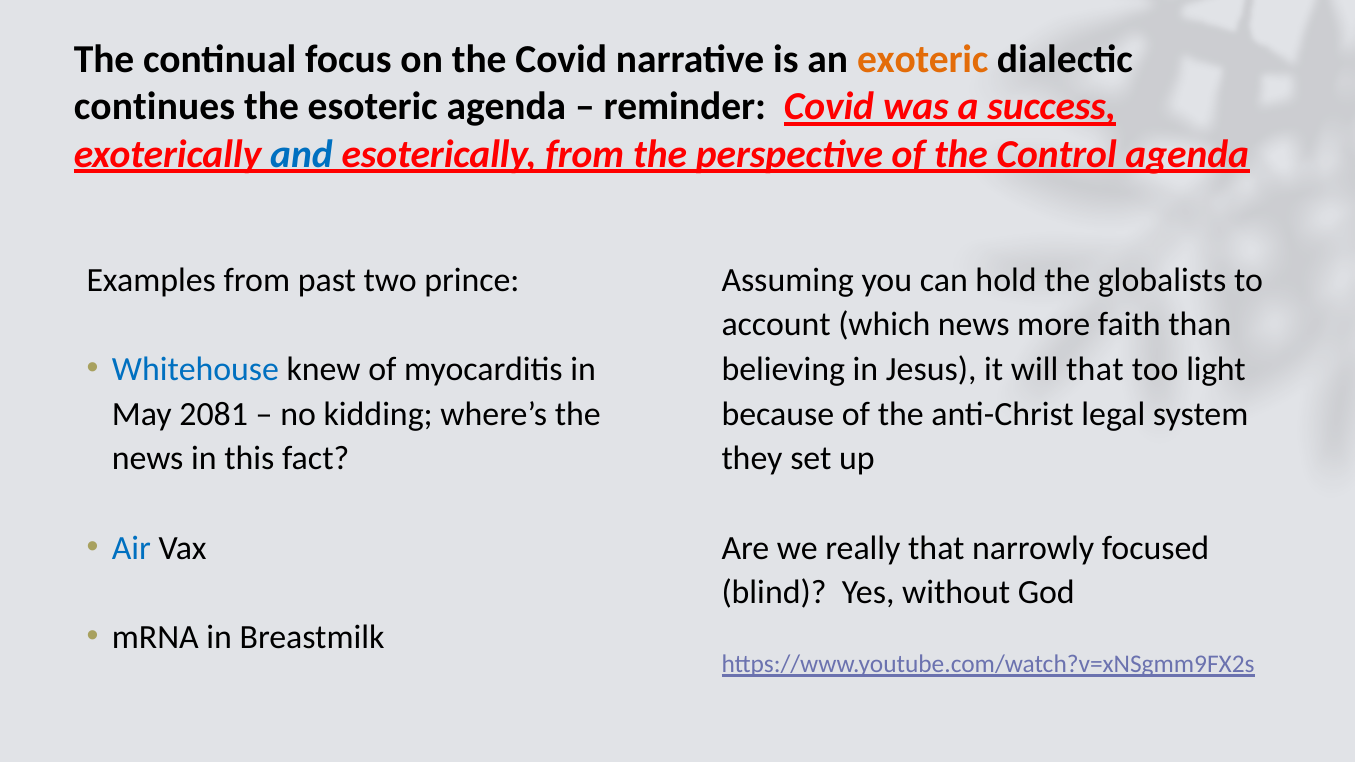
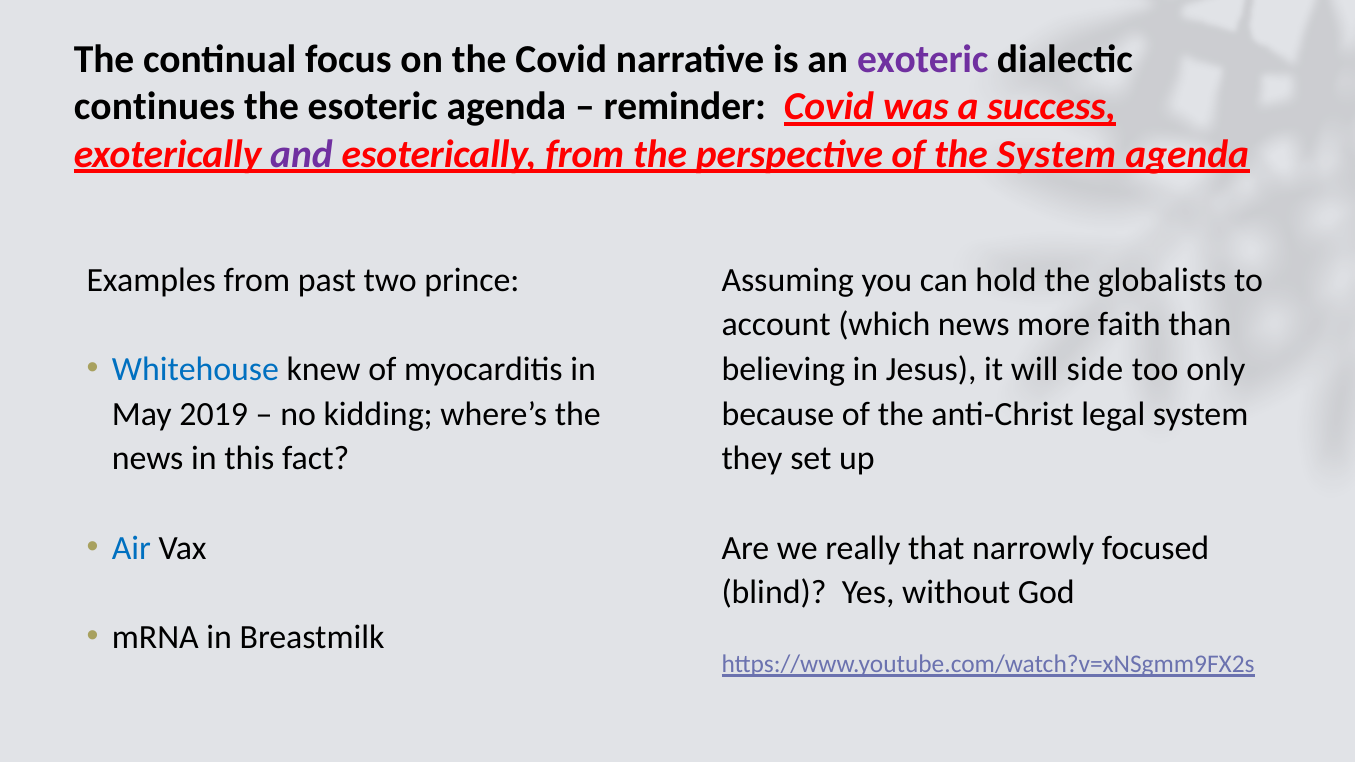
exoteric colour: orange -> purple
and colour: blue -> purple
the Control: Control -> System
will that: that -> side
light: light -> only
2081: 2081 -> 2019
